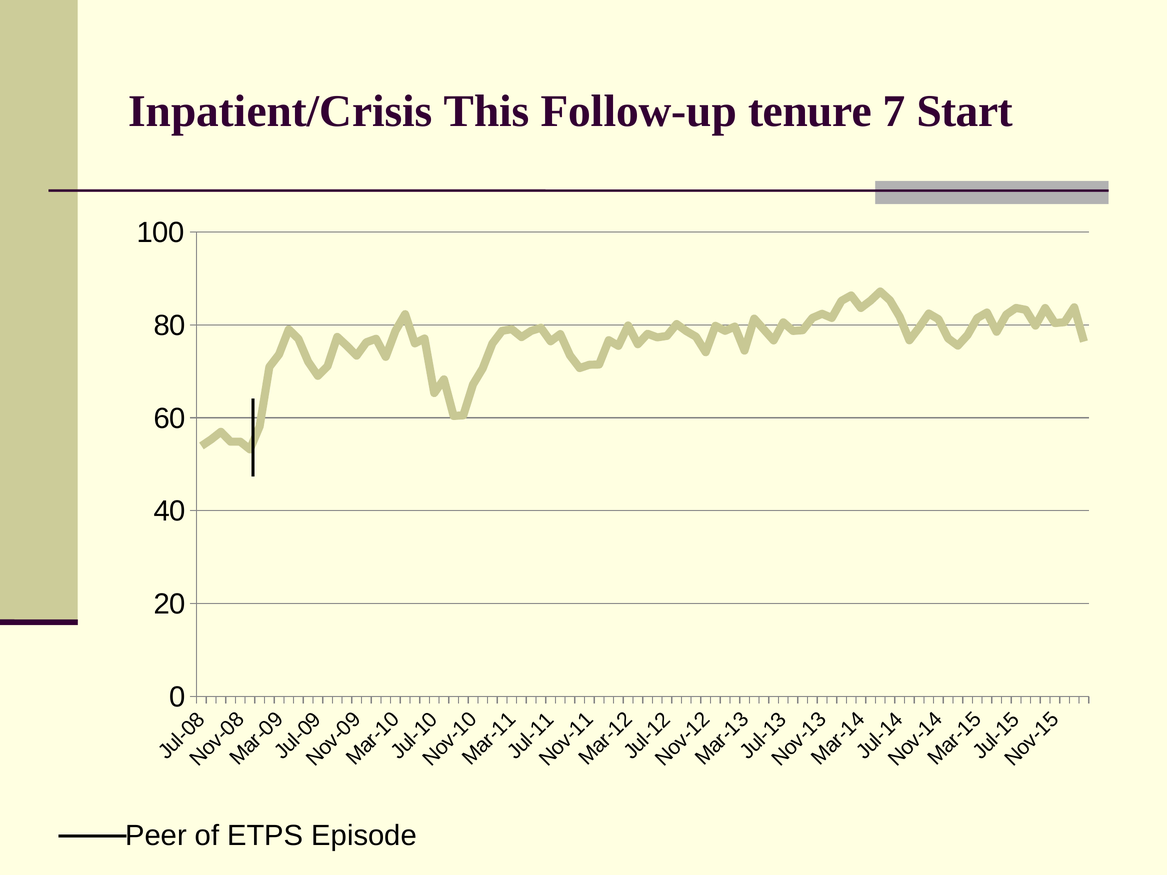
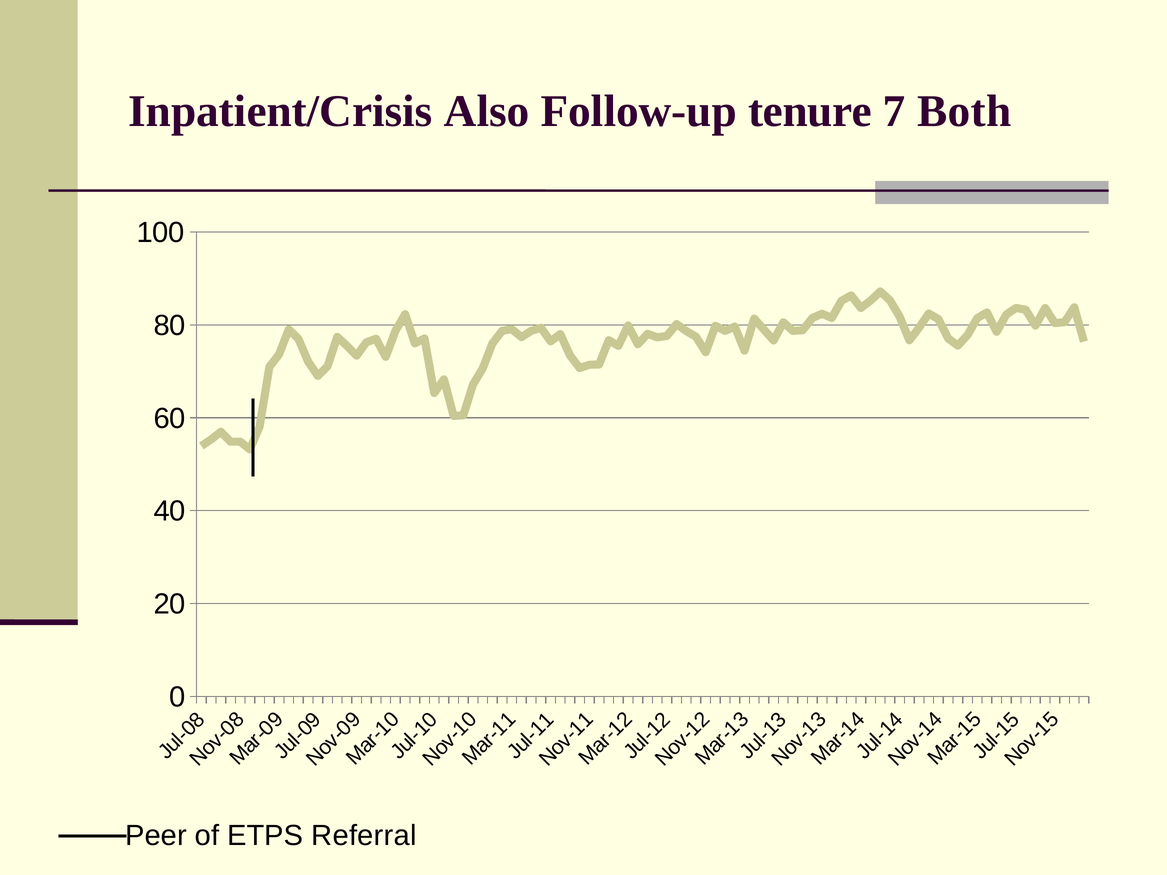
This: This -> Also
Start: Start -> Both
Episode: Episode -> Referral
